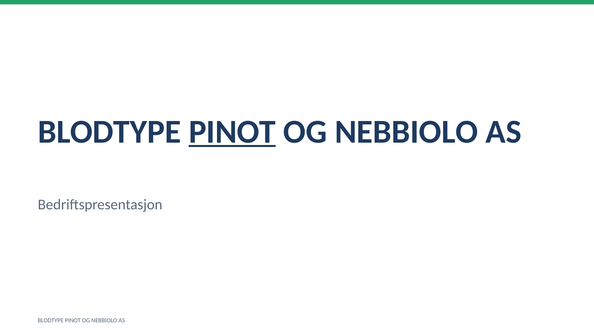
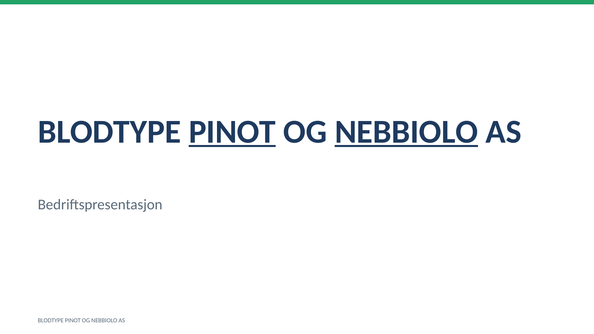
NEBBIOLO at (406, 132) underline: none -> present
